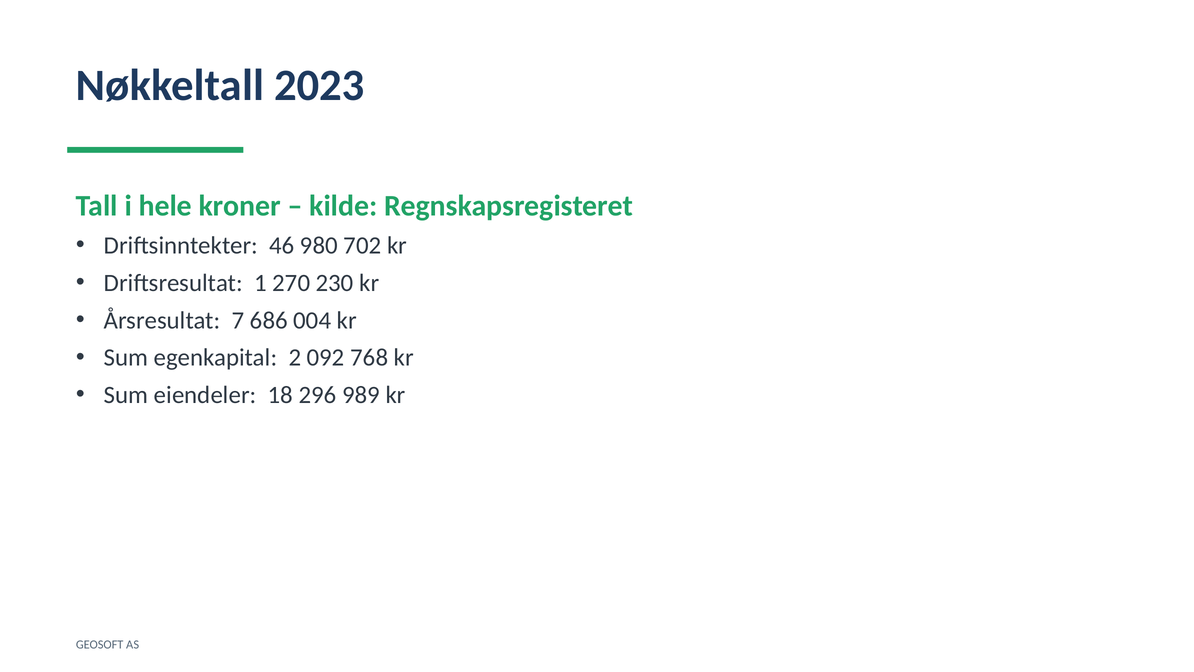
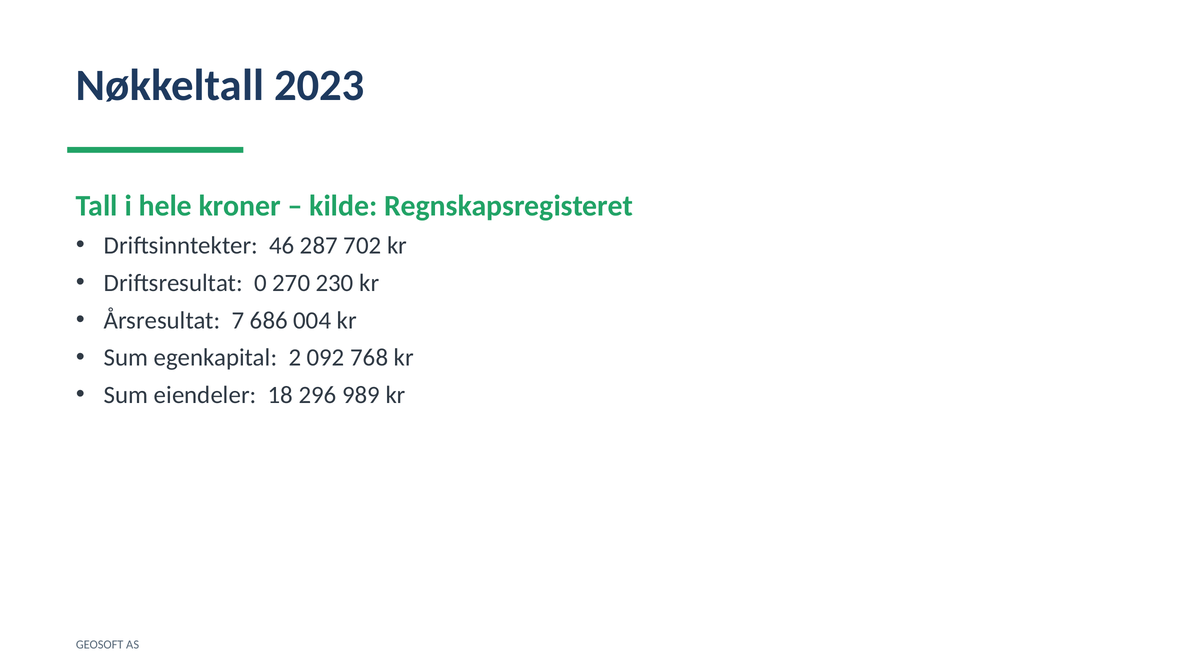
980: 980 -> 287
1: 1 -> 0
